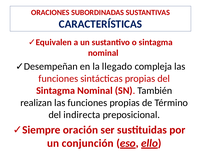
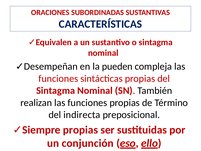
llegado: llegado -> pueden
oración at (80, 130): oración -> propias
